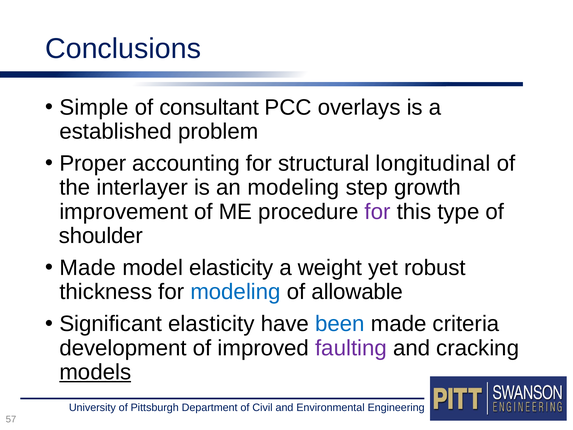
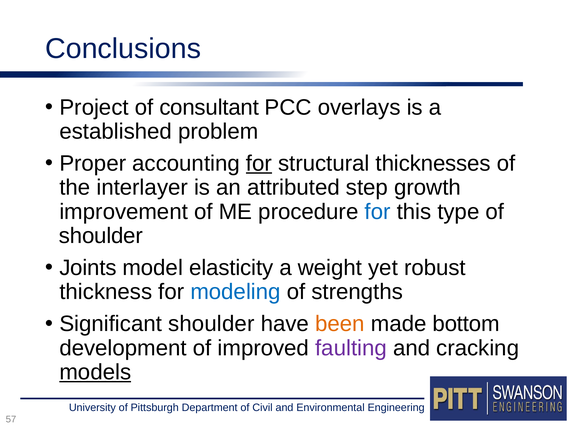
Simple: Simple -> Project
for at (259, 163) underline: none -> present
longitudinal: longitudinal -> thicknesses
an modeling: modeling -> attributed
for at (378, 212) colour: purple -> blue
Made at (88, 268): Made -> Joints
allowable: allowable -> strengths
Significant elasticity: elasticity -> shoulder
been colour: blue -> orange
criteria: criteria -> bottom
